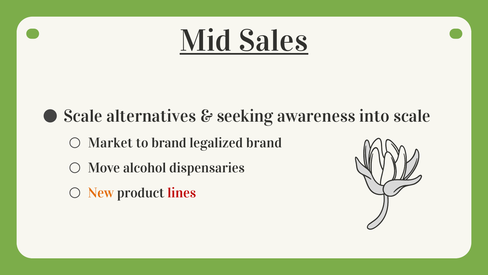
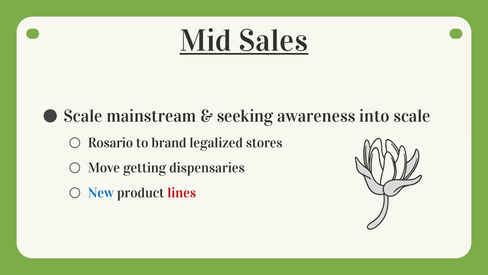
alternatives: alternatives -> mainstream
Market: Market -> Rosario
legalized brand: brand -> stores
alcohol: alcohol -> getting
New colour: orange -> blue
